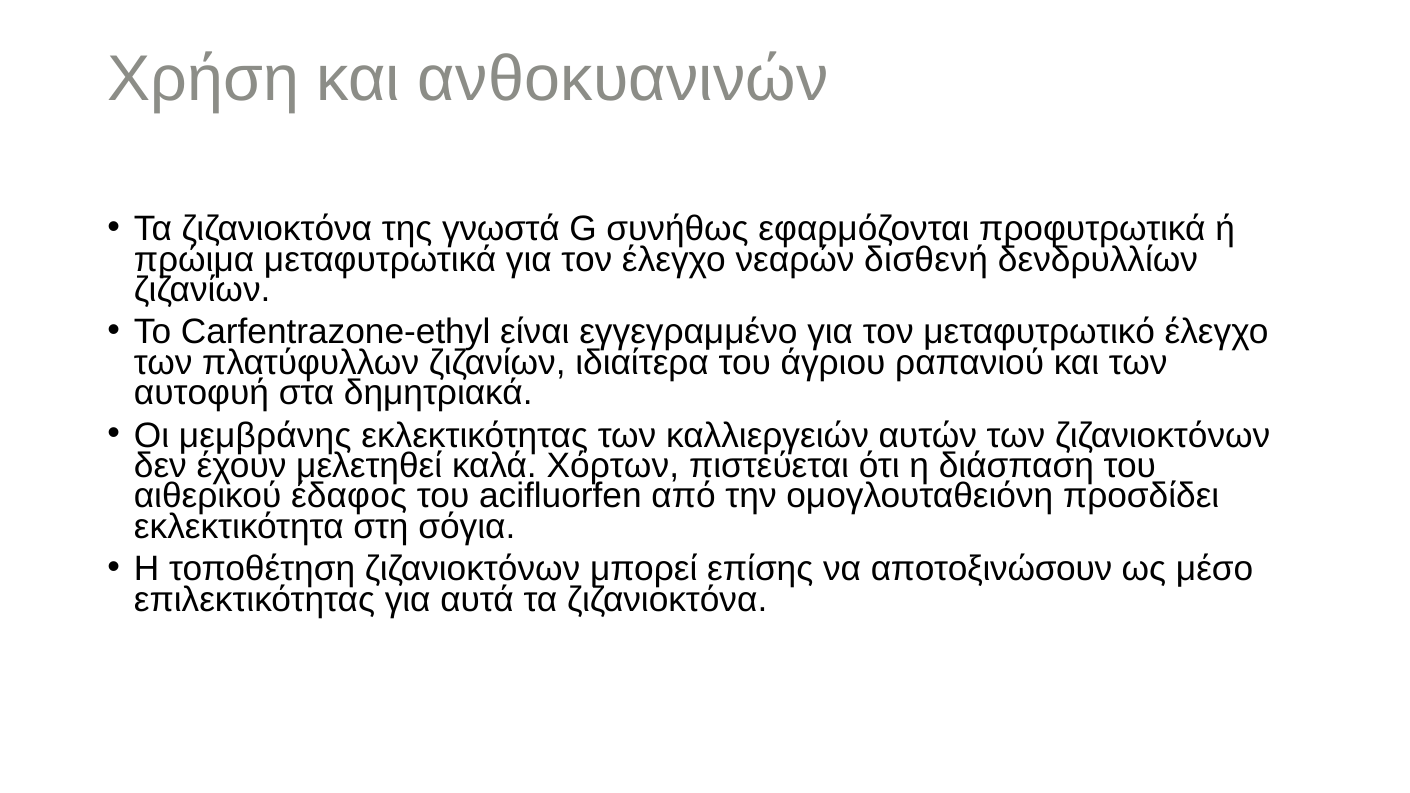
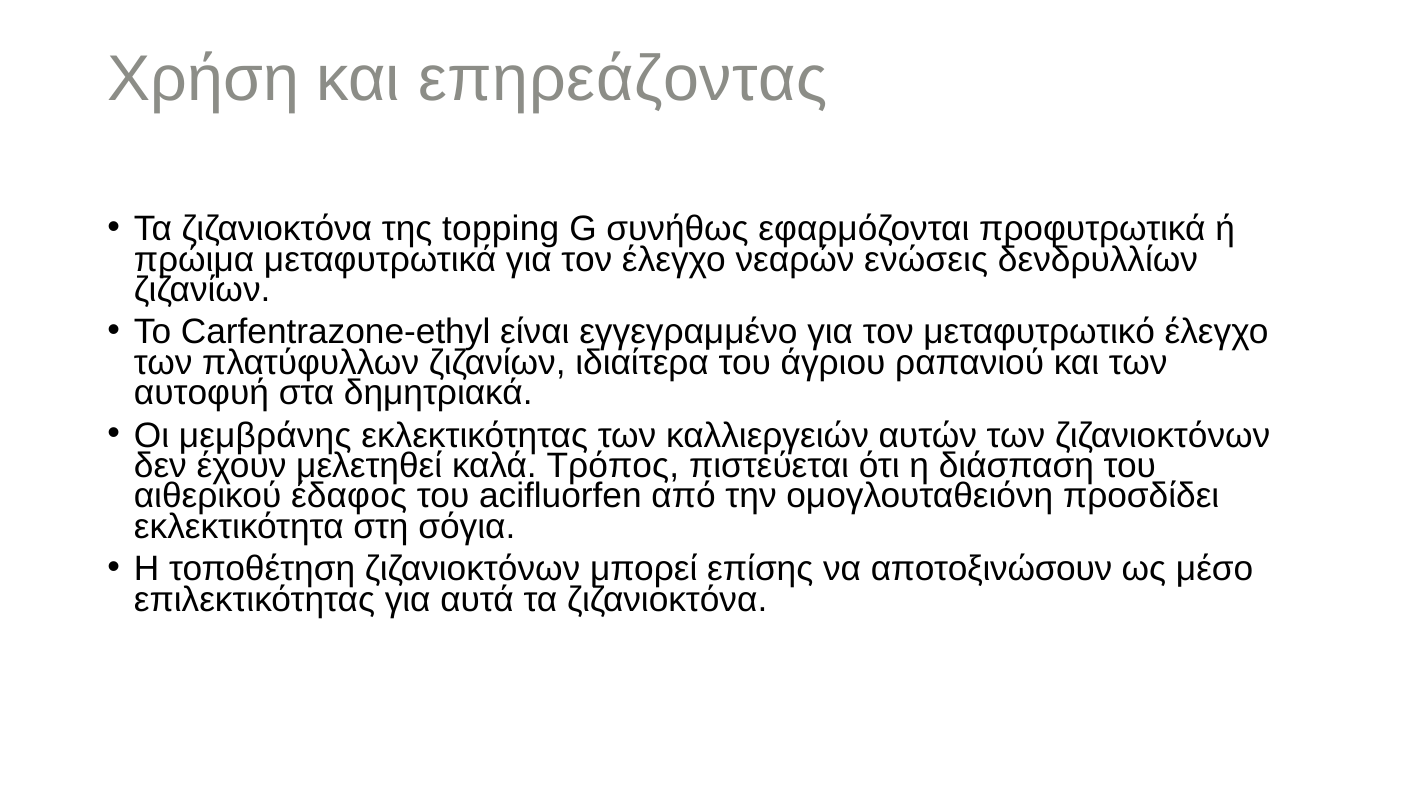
ανθοκυανινών: ανθοκυανινών -> επηρεάζοντας
γνωστά: γνωστά -> topping
δισθενή: δισθενή -> ενώσεις
Χόρτων: Χόρτων -> Τρόπος
